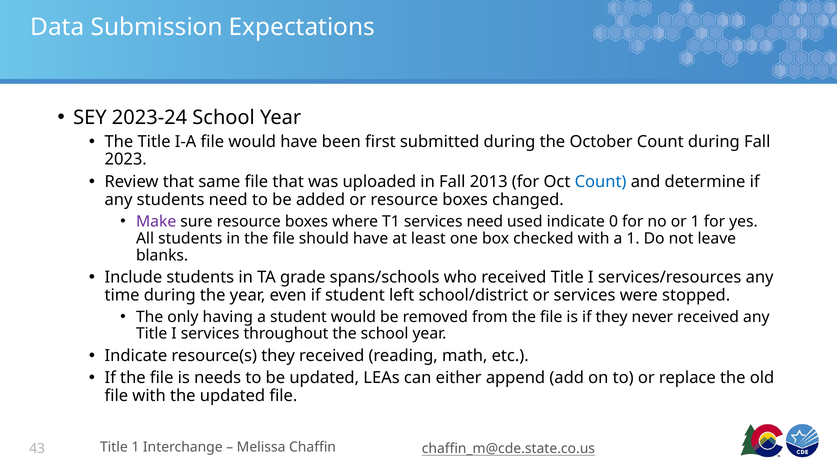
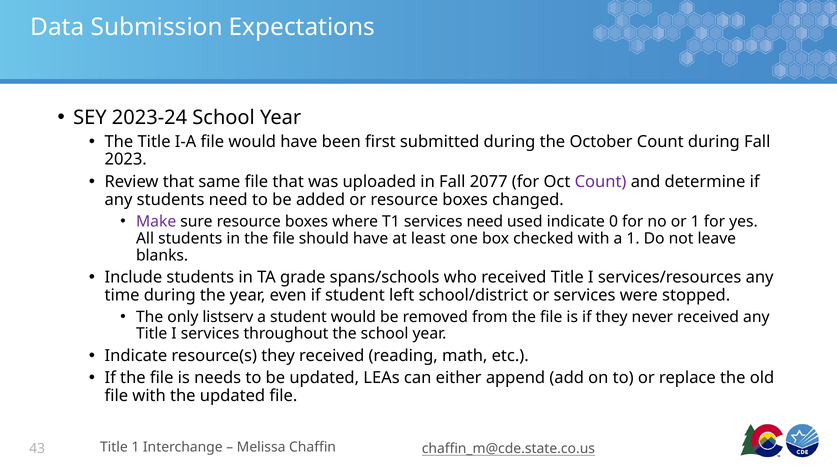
2013: 2013 -> 2077
Count at (601, 182) colour: blue -> purple
having: having -> listserv
